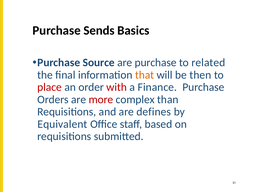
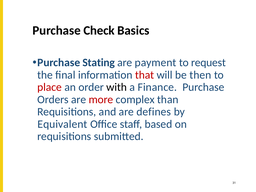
Sends: Sends -> Check
Source: Source -> Stating
are purchase: purchase -> payment
related: related -> request
that colour: orange -> red
with colour: red -> black
